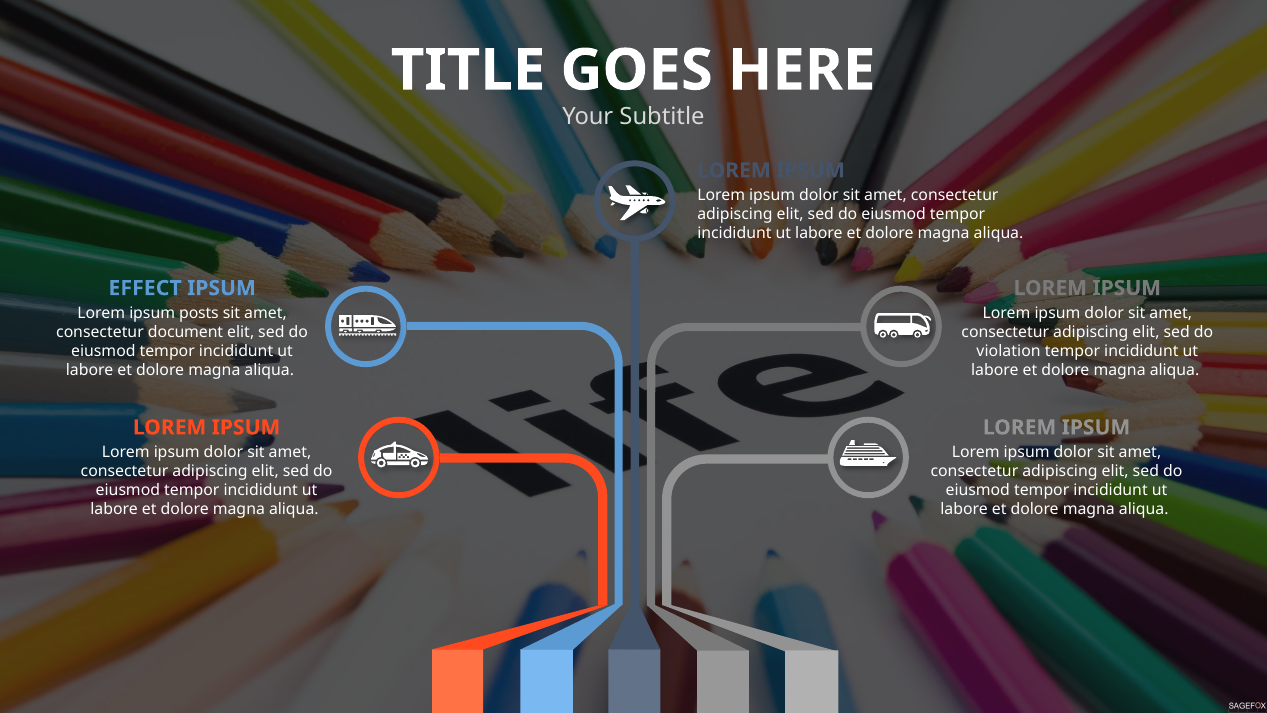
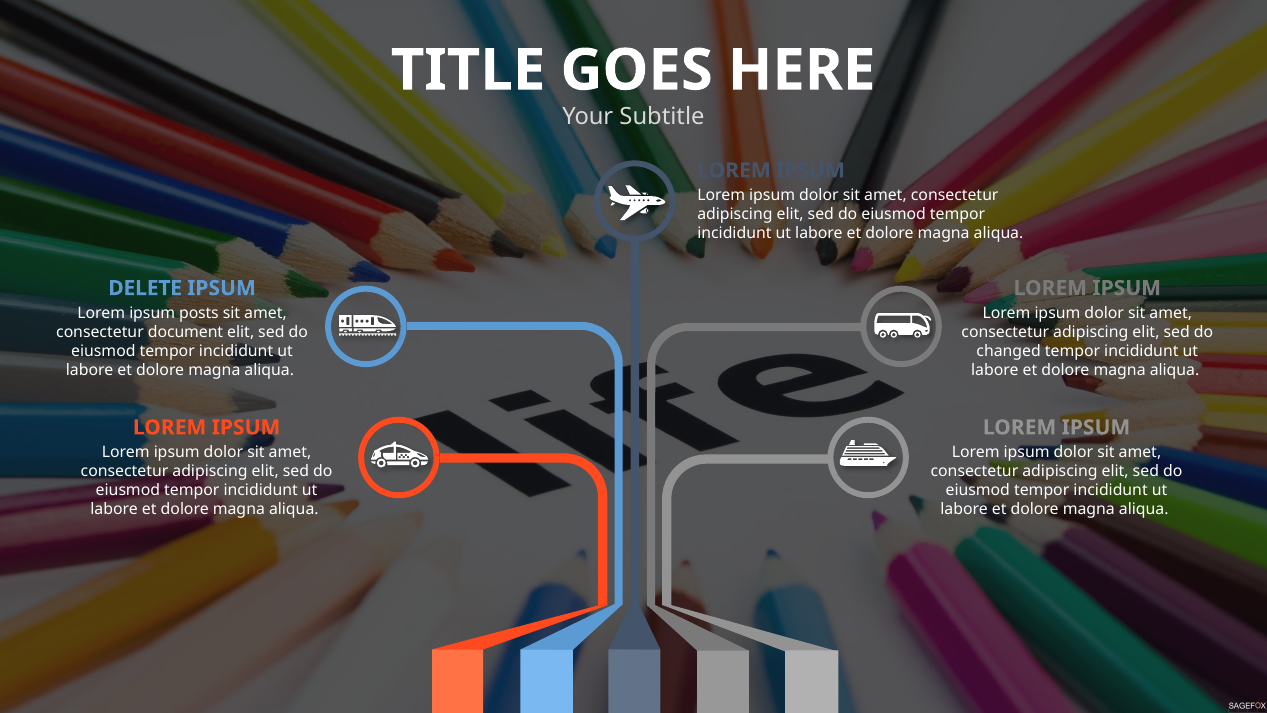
EFFECT: EFFECT -> DELETE
violation: violation -> changed
